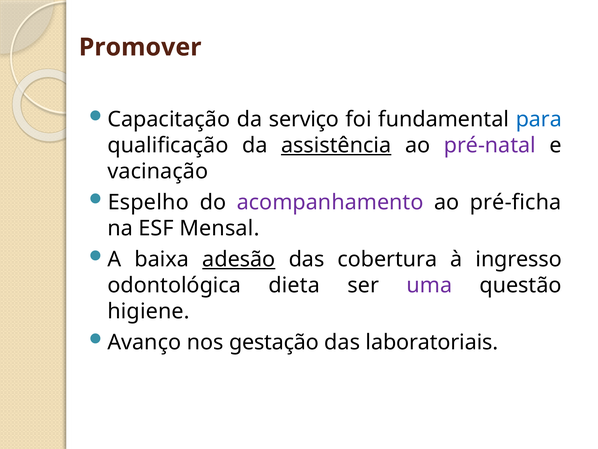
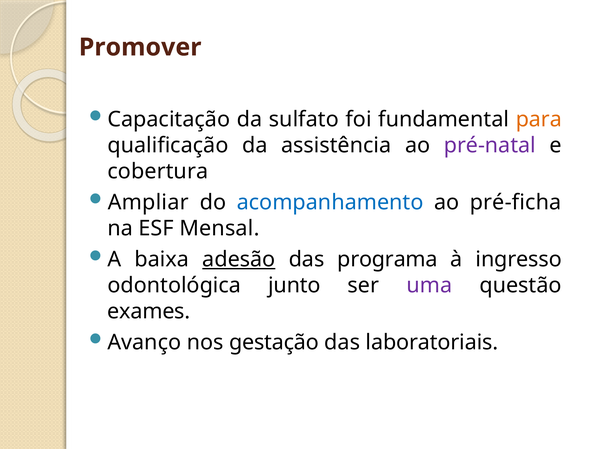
serviço: serviço -> sulfato
para colour: blue -> orange
assistência underline: present -> none
vacinação: vacinação -> cobertura
Espelho: Espelho -> Ampliar
acompanhamento colour: purple -> blue
cobertura: cobertura -> programa
dieta: dieta -> junto
higiene: higiene -> exames
